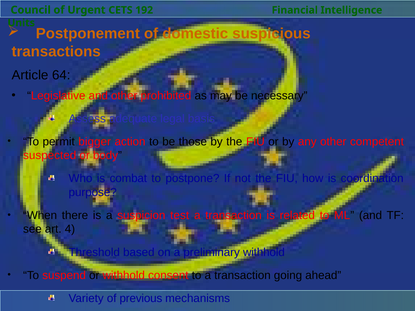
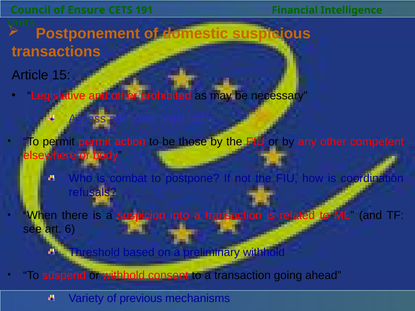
Urgent: Urgent -> Ensure
192: 192 -> 191
64: 64 -> 15
permit bigger: bigger -> permit
suspected: suspected -> elsewhere
purpose: purpose -> refusals
test: test -> into
4: 4 -> 6
